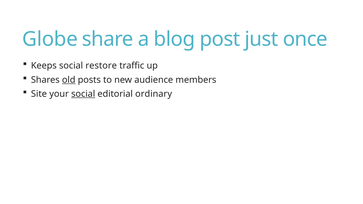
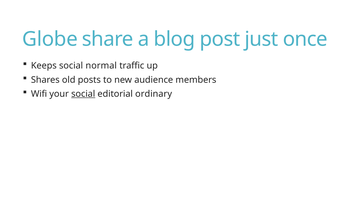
restore: restore -> normal
old underline: present -> none
Site: Site -> Wifi
